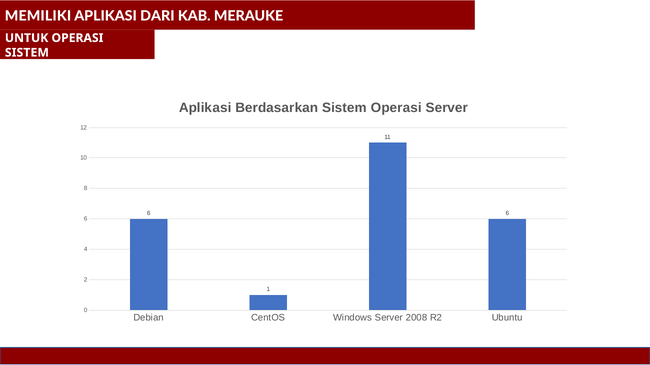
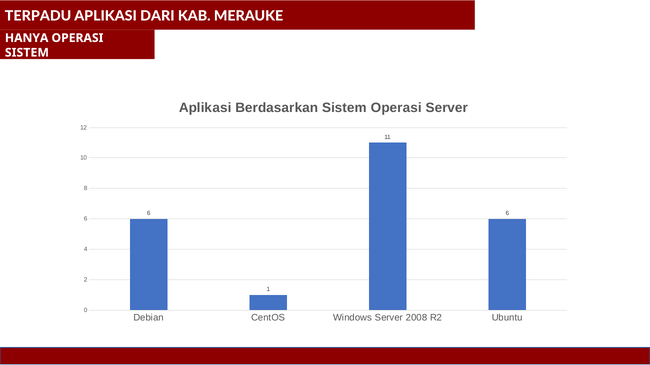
MEMILIKI: MEMILIKI -> TERPADU
UNTUK: UNTUK -> HANYA
